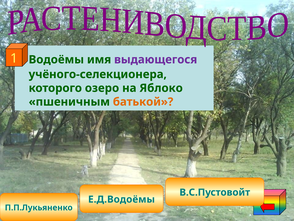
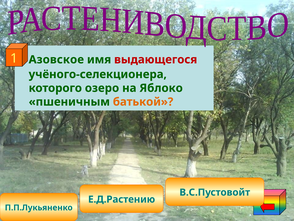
Водоёмы: Водоёмы -> Азовское
выдающегося colour: purple -> red
Е.Д.Водоёмы: Е.Д.Водоёмы -> Е.Д.Растению
